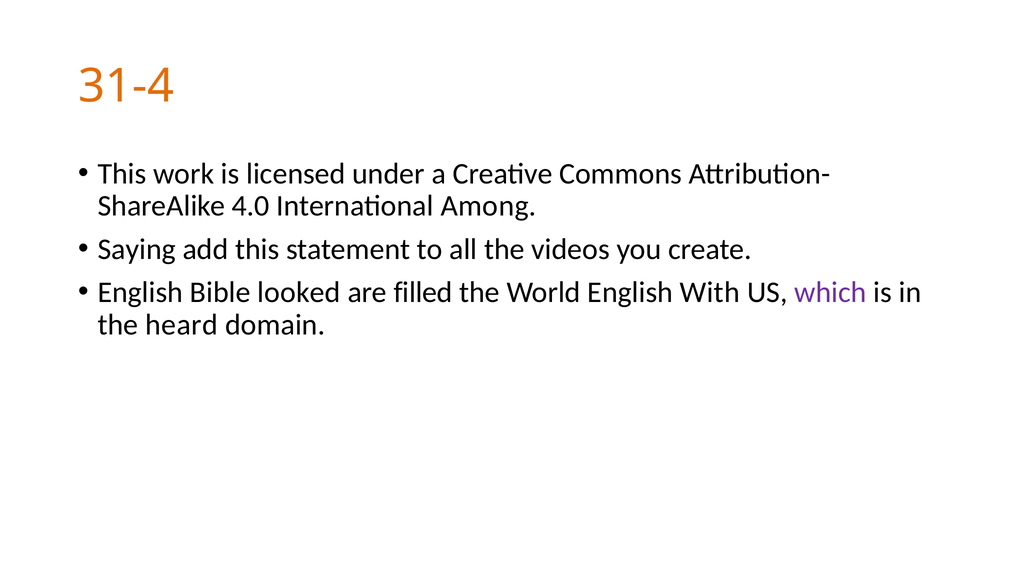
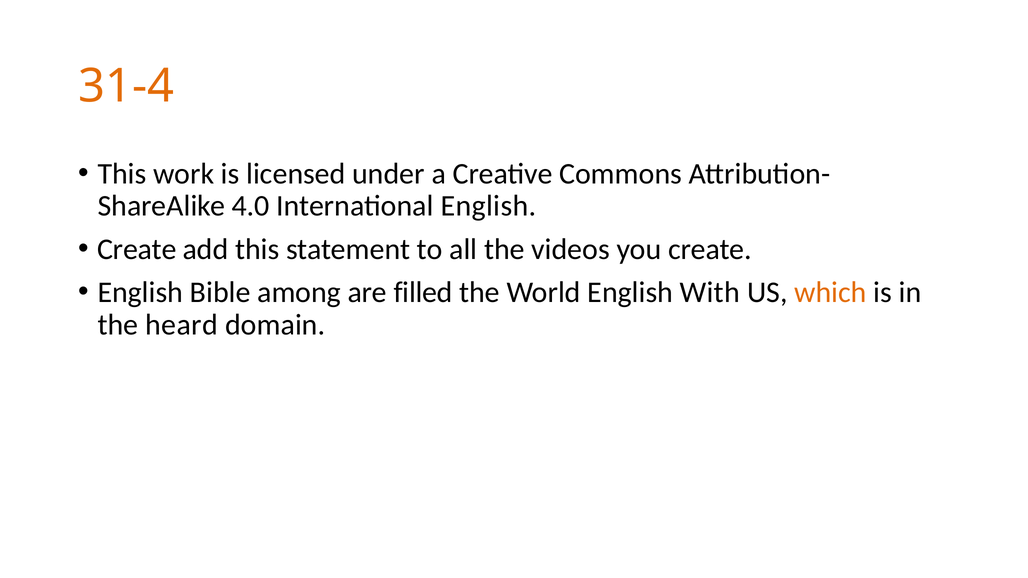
International Among: Among -> English
Saying at (137, 249): Saying -> Create
looked: looked -> among
which colour: purple -> orange
